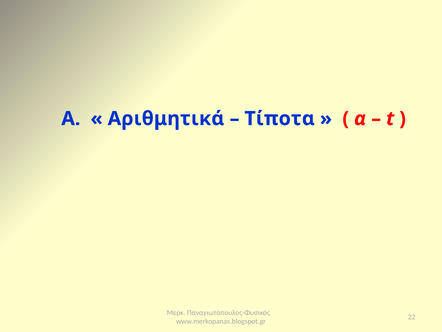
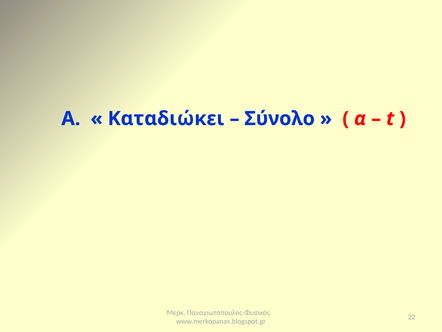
Αριθμητικά: Αριθμητικά -> Καταδιώκει
Τίποτα: Τίποτα -> Σύνολο
